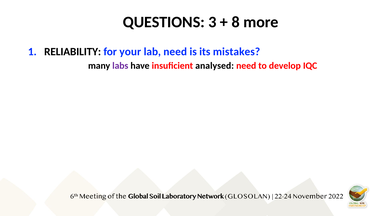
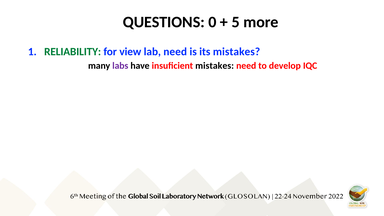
3: 3 -> 0
8: 8 -> 5
RELIABILITY colour: black -> green
your: your -> view
insuficient analysed: analysed -> mistakes
